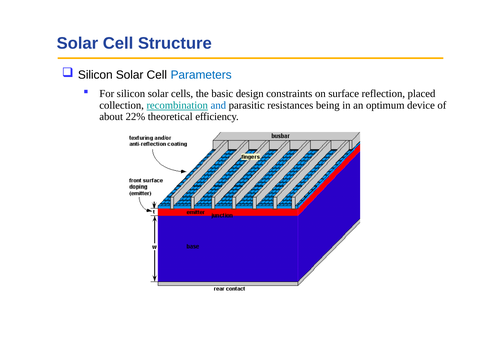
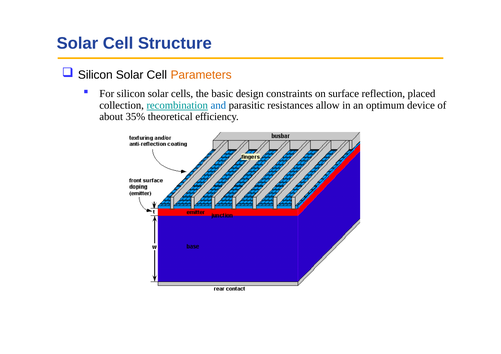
Parameters colour: blue -> orange
being: being -> allow
22%: 22% -> 35%
